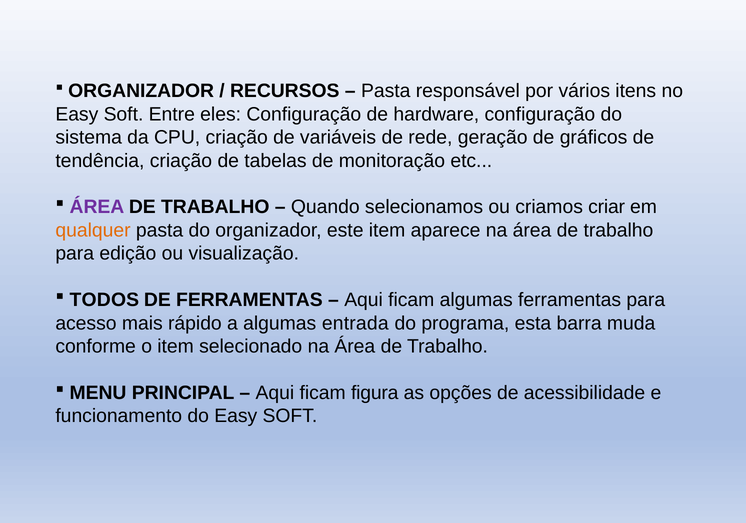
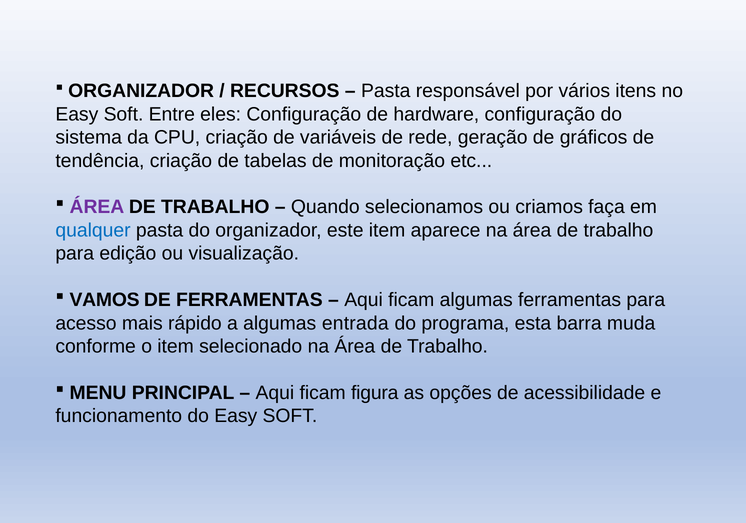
criar: criar -> faça
qualquer colour: orange -> blue
TODOS: TODOS -> VAMOS
